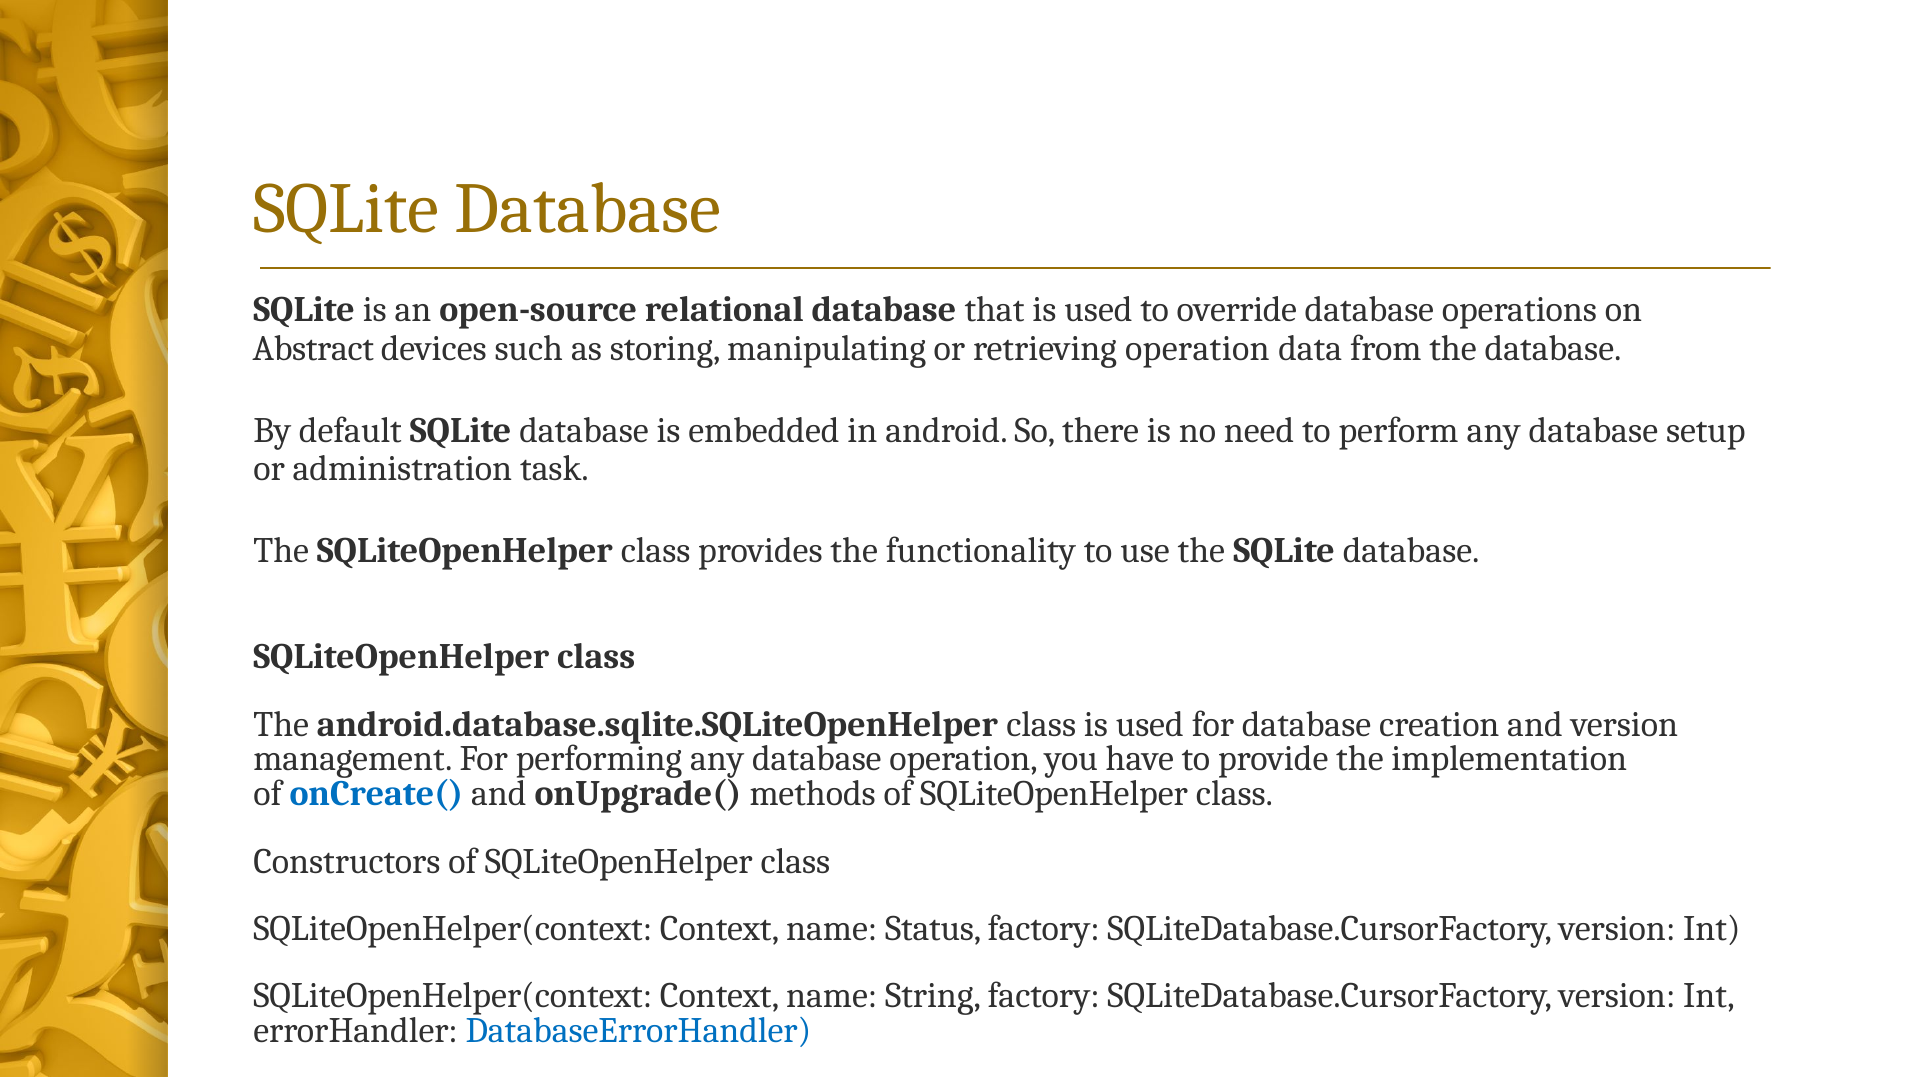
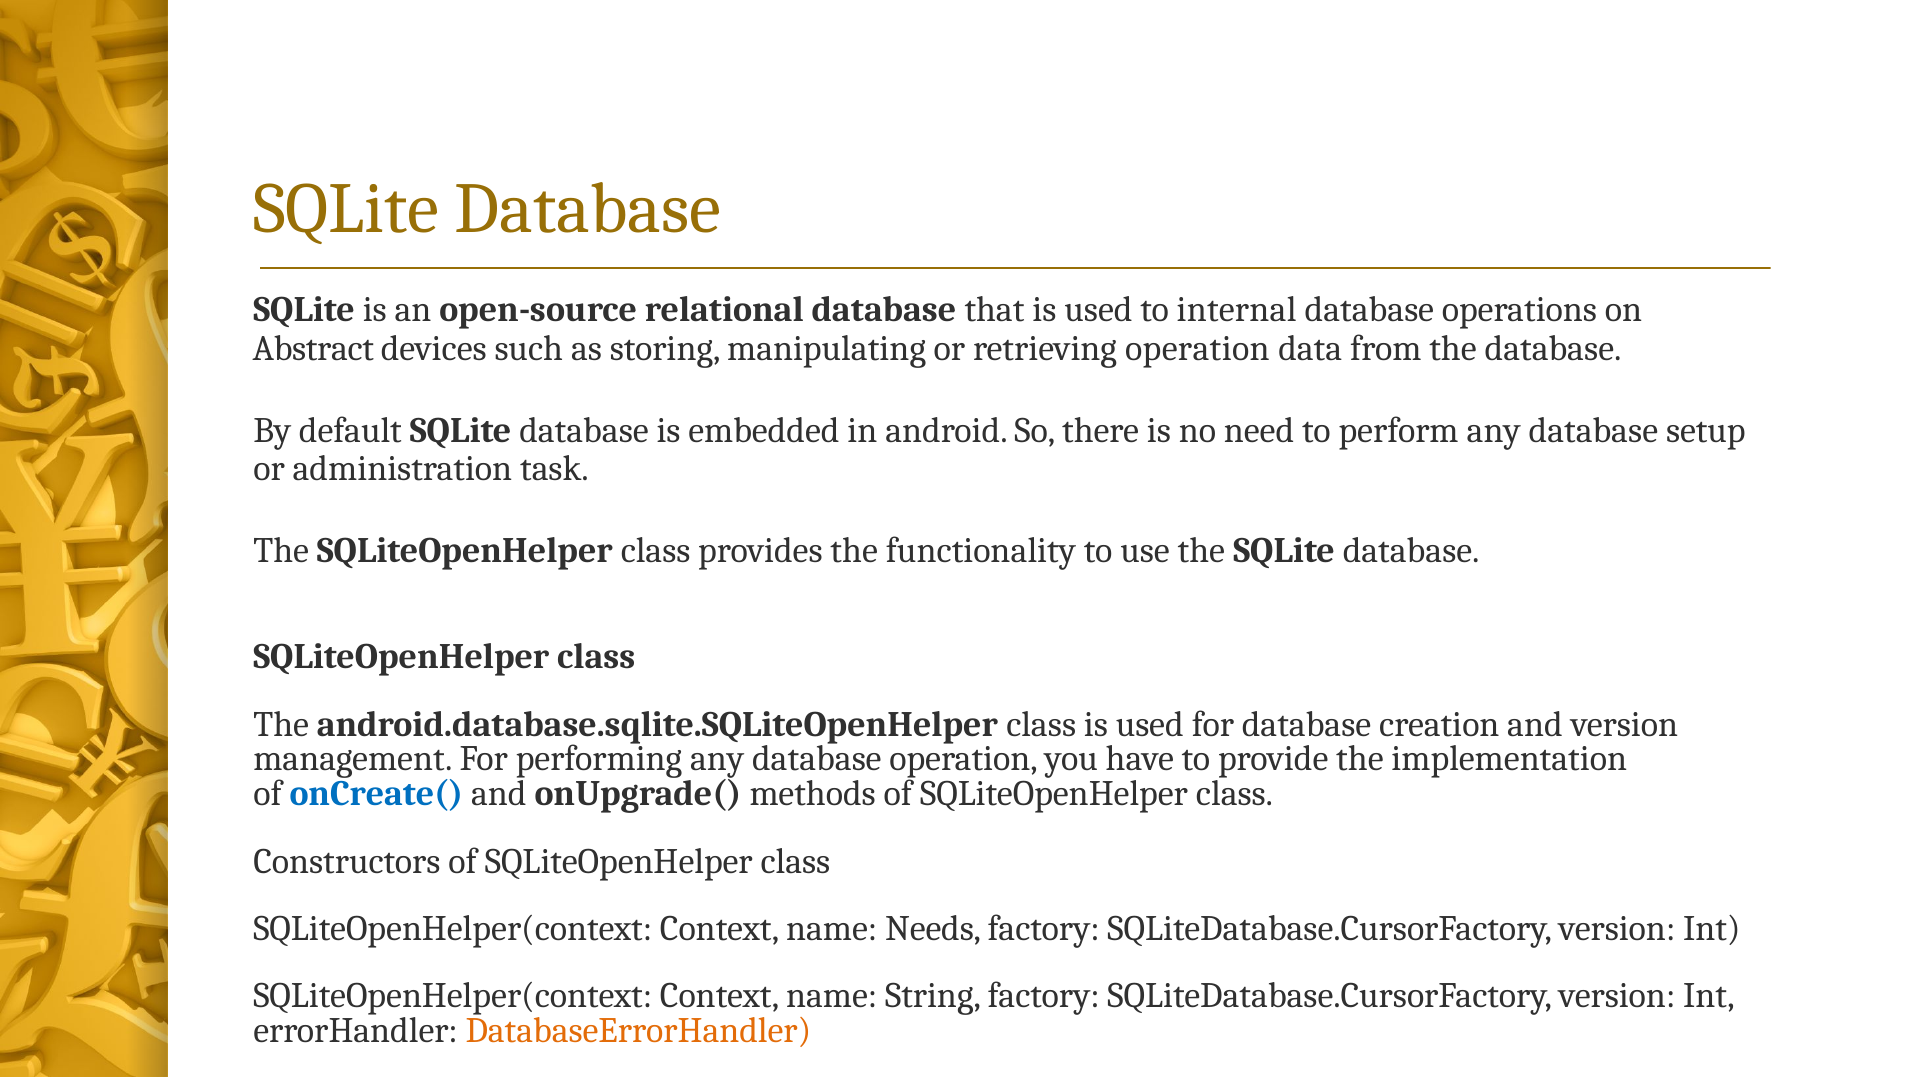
override: override -> internal
Status: Status -> Needs
DatabaseErrorHandler colour: blue -> orange
